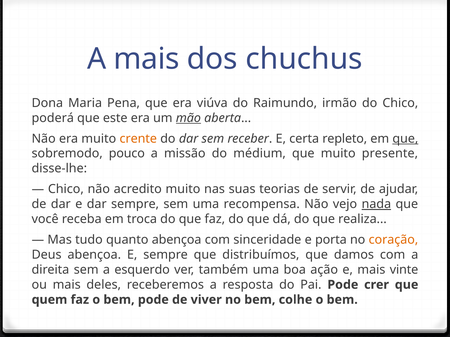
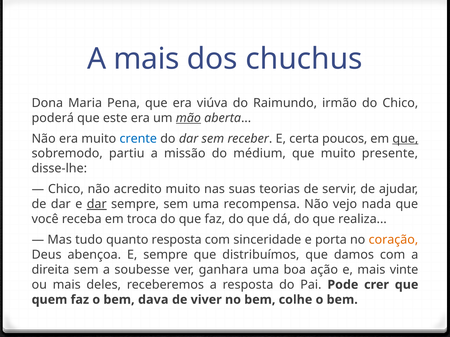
crente colour: orange -> blue
repleto: repleto -> poucos
pouco: pouco -> partiu
dar at (97, 204) underline: none -> present
nada underline: present -> none
quanto abençoa: abençoa -> resposta
esquerdo: esquerdo -> soubesse
também: também -> ganhara
bem pode: pode -> dava
